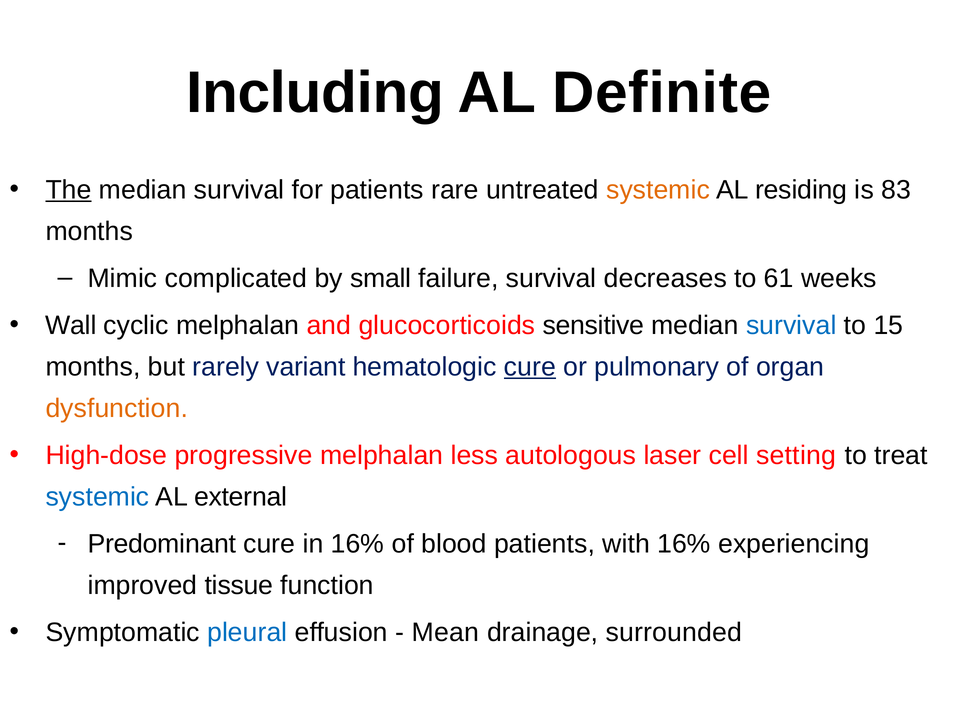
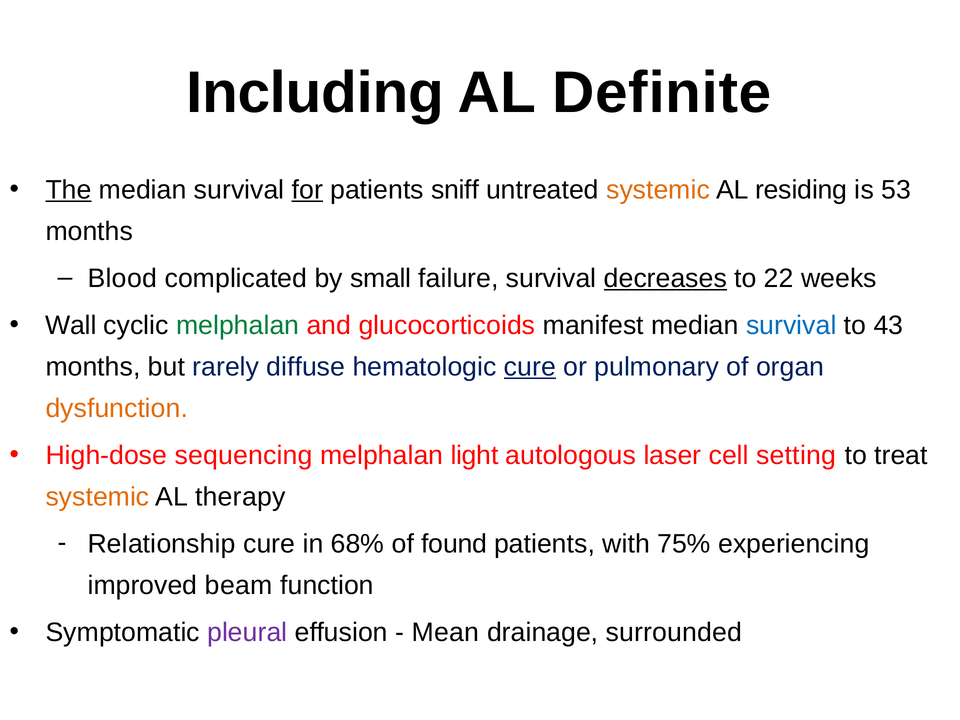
for underline: none -> present
rare: rare -> sniff
83: 83 -> 53
Mimic: Mimic -> Blood
decreases underline: none -> present
61: 61 -> 22
melphalan at (238, 325) colour: black -> green
sensitive: sensitive -> manifest
15: 15 -> 43
variant: variant -> diffuse
progressive: progressive -> sequencing
less: less -> light
systemic at (97, 497) colour: blue -> orange
external: external -> therapy
Predominant: Predominant -> Relationship
in 16%: 16% -> 68%
blood: blood -> found
with 16%: 16% -> 75%
tissue: tissue -> beam
pleural colour: blue -> purple
